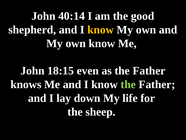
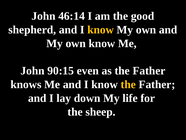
40:14: 40:14 -> 46:14
18:15: 18:15 -> 90:15
the at (128, 84) colour: light green -> yellow
